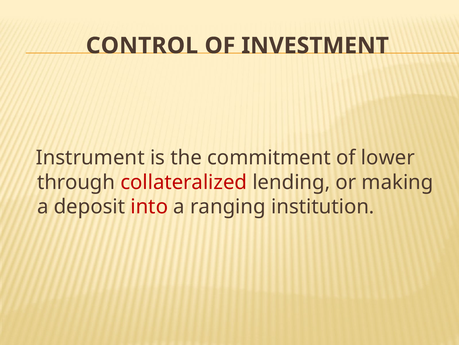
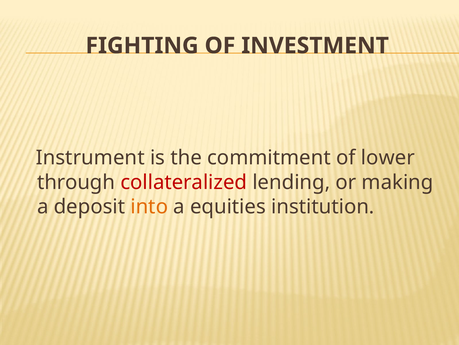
CONTROL: CONTROL -> FIGHTING
into colour: red -> orange
ranging: ranging -> equities
